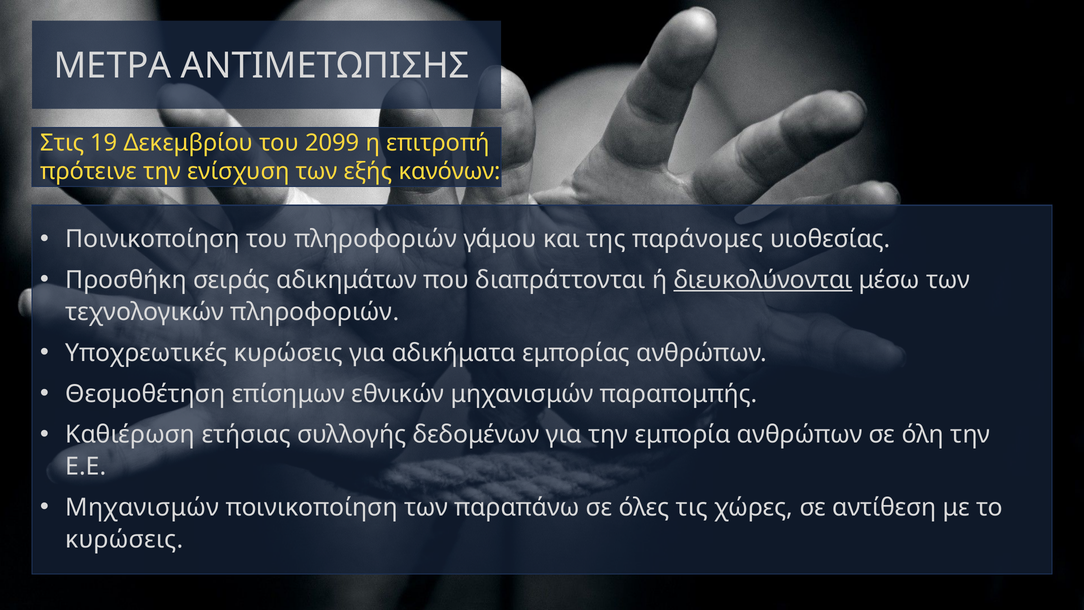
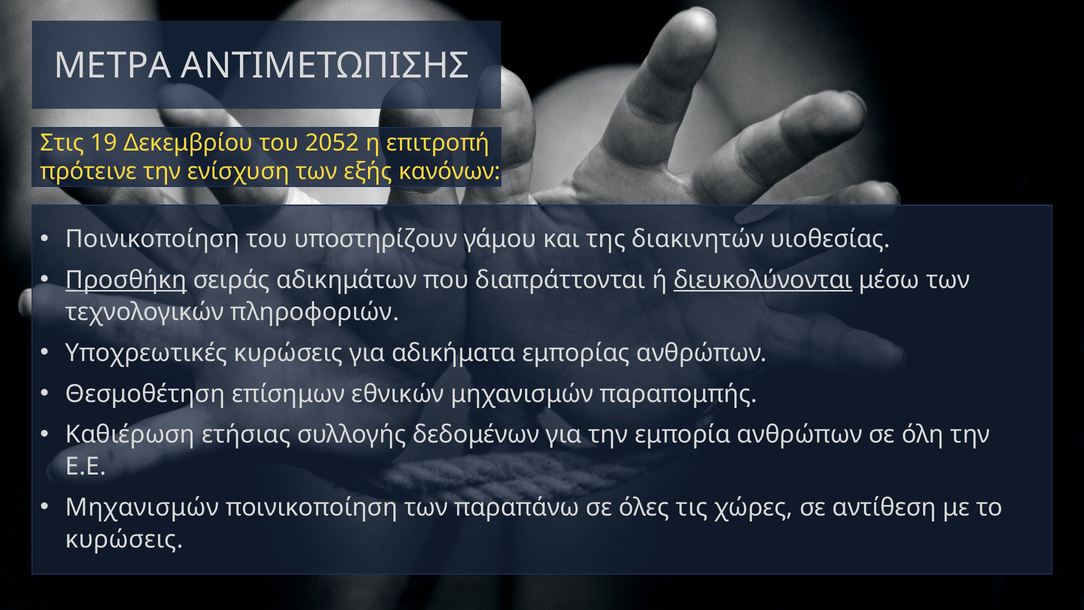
2099: 2099 -> 2052
του πληροφοριών: πληροφοριών -> υποστηρίζουν
παράνομες: παράνομες -> διακινητών
Προσθήκη underline: none -> present
